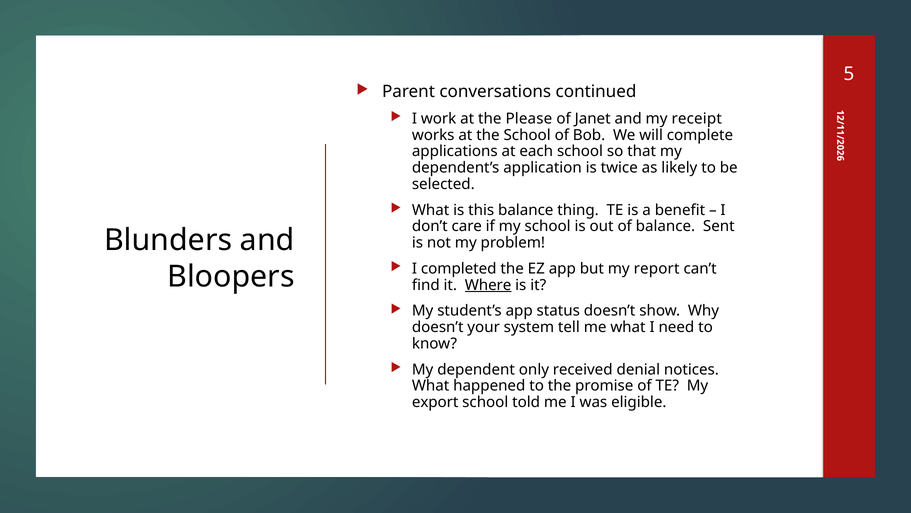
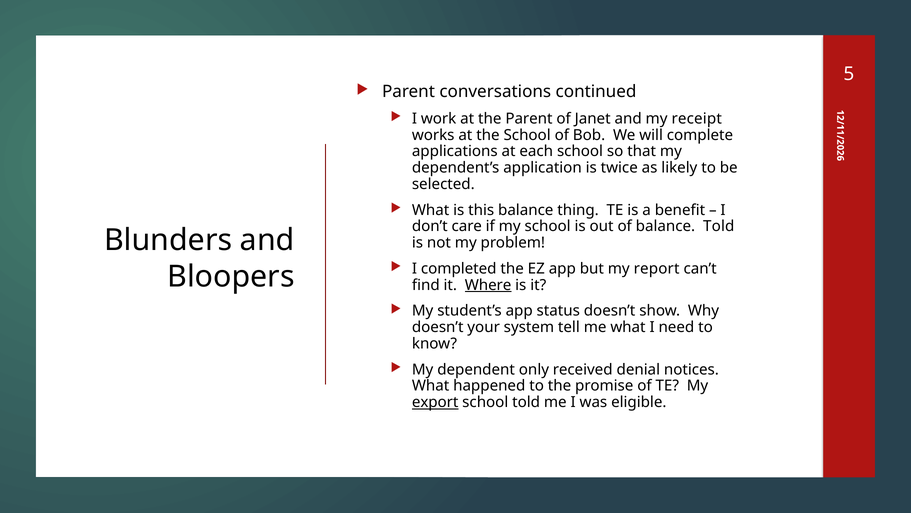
the Please: Please -> Parent
balance Sent: Sent -> Told
export underline: none -> present
